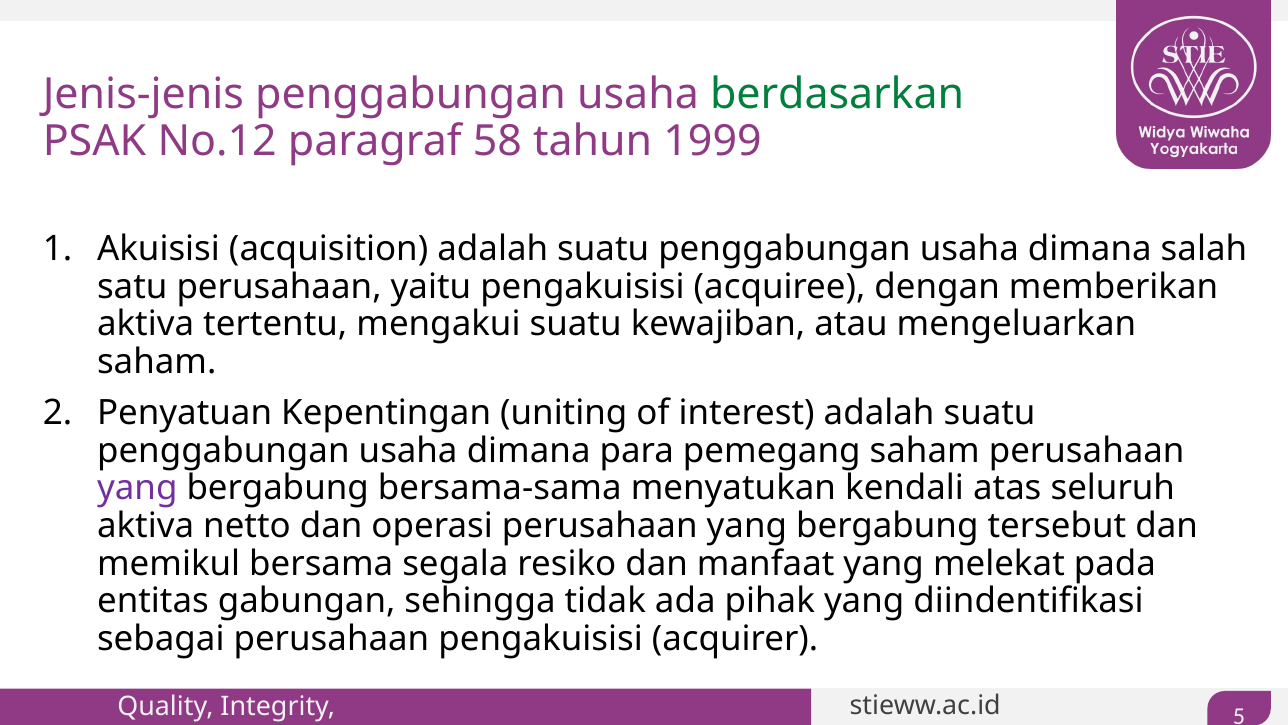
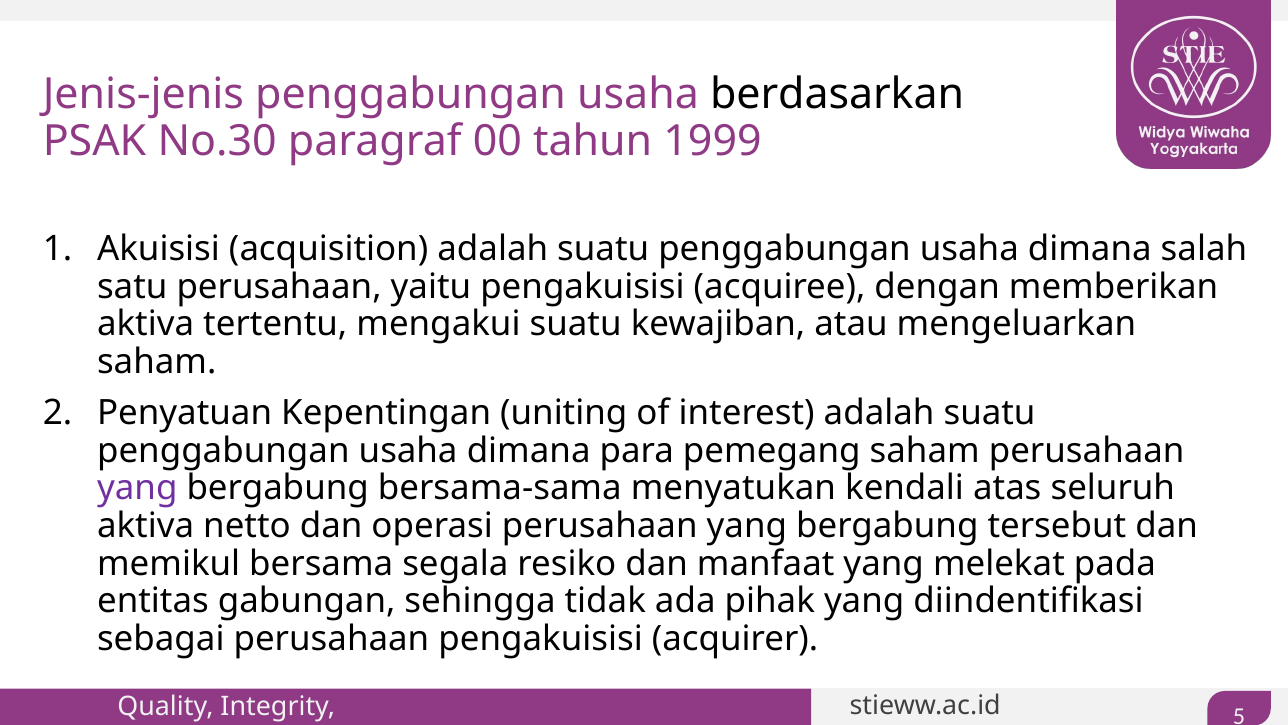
berdasarkan colour: green -> black
No.12: No.12 -> No.30
58: 58 -> 00
